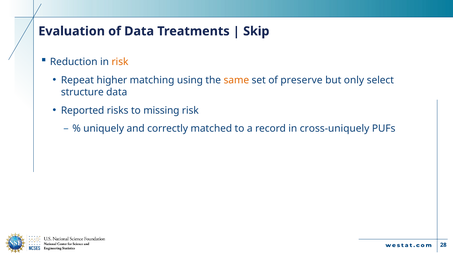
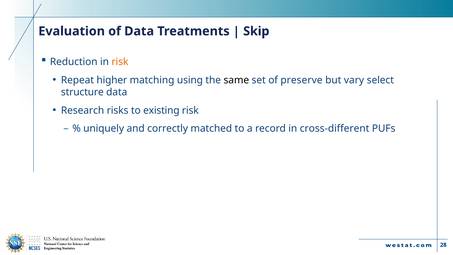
same colour: orange -> black
only: only -> vary
Reported: Reported -> Research
missing: missing -> existing
cross-uniquely: cross-uniquely -> cross-different
